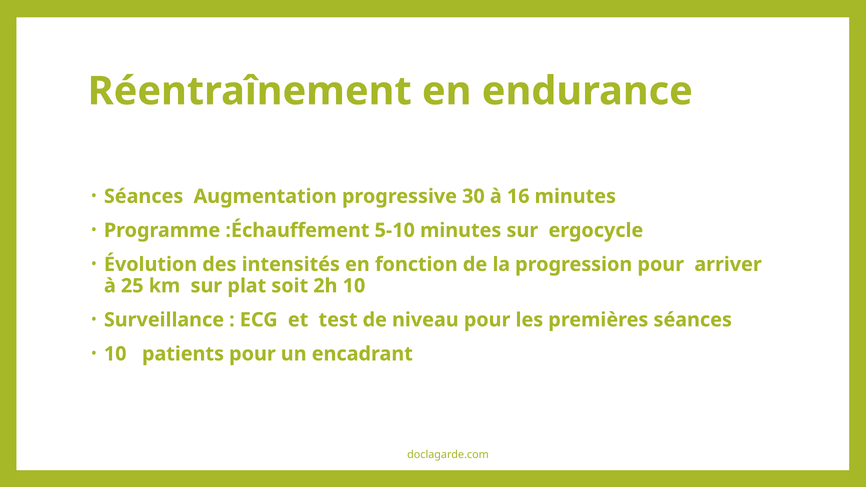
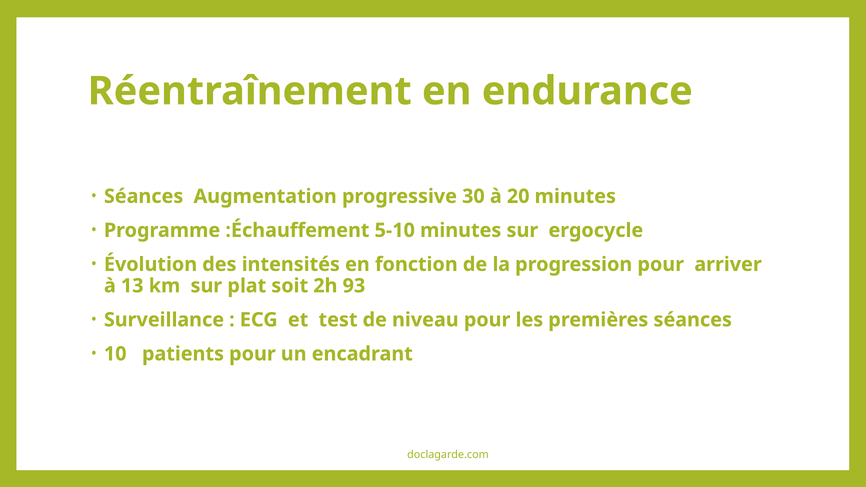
16: 16 -> 20
25: 25 -> 13
2h 10: 10 -> 93
